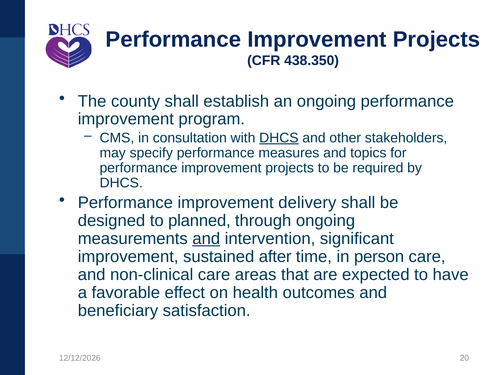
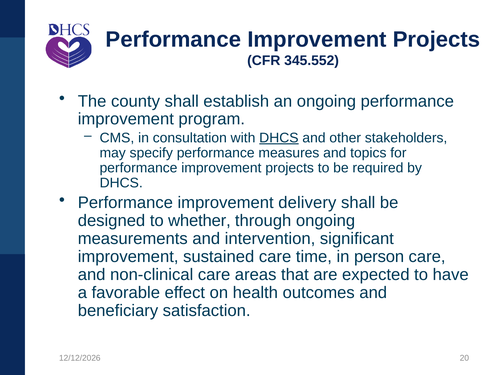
438.350: 438.350 -> 345.552
planned: planned -> whether
and at (206, 238) underline: present -> none
sustained after: after -> care
